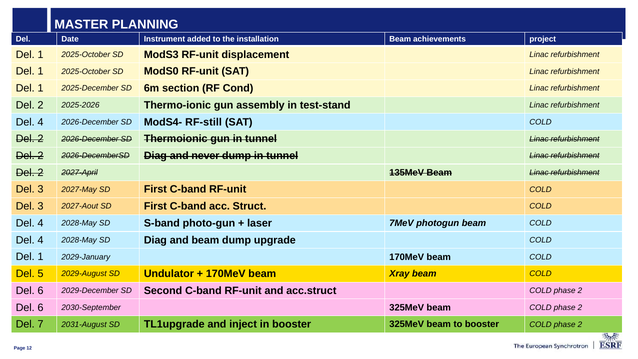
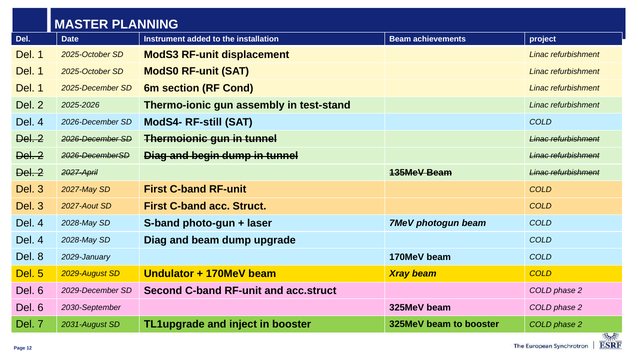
never: never -> begin
1 at (40, 257): 1 -> 8
